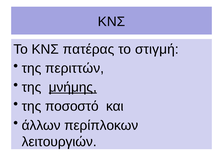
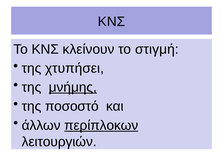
πατέρας: πατέρας -> κλείνουν
περιττών: περιττών -> χτυπήσει
περίπλοκων underline: none -> present
